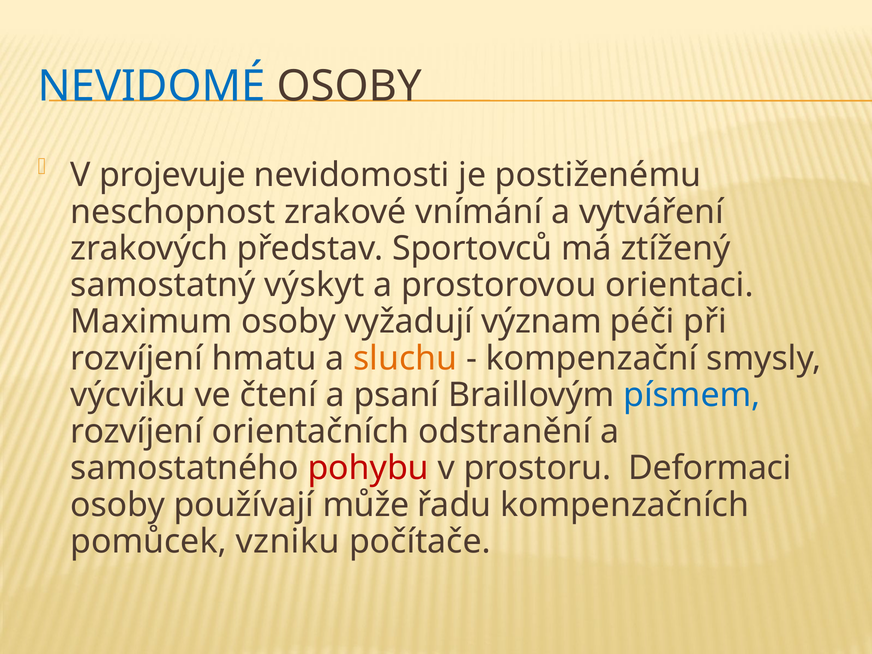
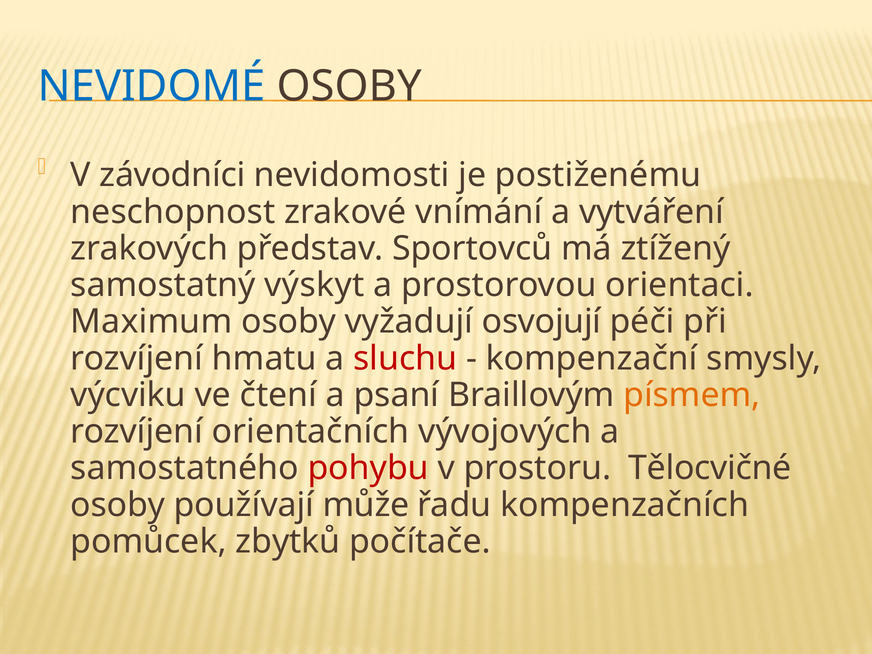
projevuje: projevuje -> závodníci
význam: význam -> osvojují
sluchu colour: orange -> red
písmem colour: blue -> orange
odstranění: odstranění -> vývojových
Deformaci: Deformaci -> Tělocvičné
vzniku: vzniku -> zbytků
